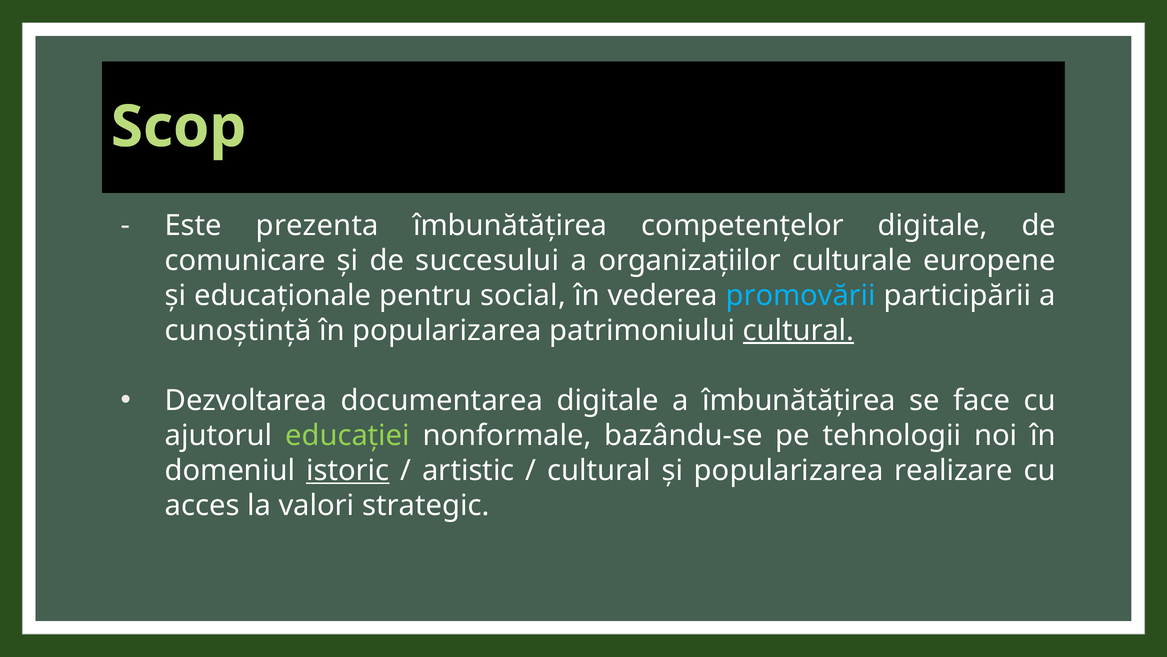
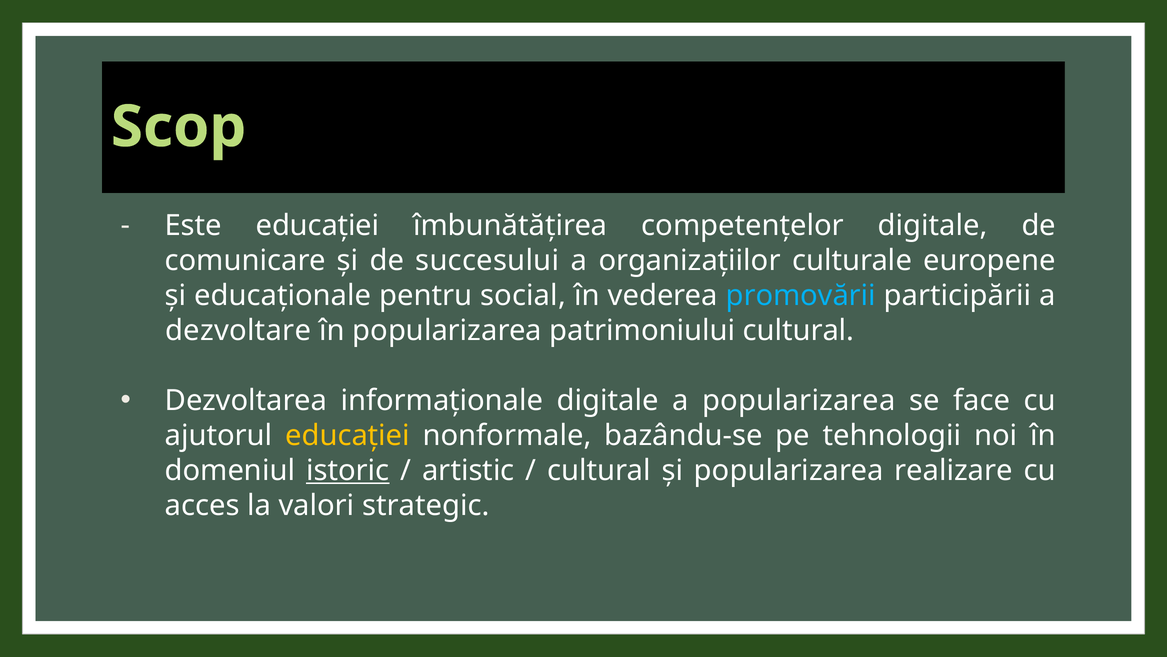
Este prezenta: prezenta -> educației
cunoștință: cunoștință -> dezvoltare
cultural at (799, 330) underline: present -> none
documentarea: documentarea -> informaționale
a îmbunătățirea: îmbunătățirea -> popularizarea
educației at (348, 435) colour: light green -> yellow
